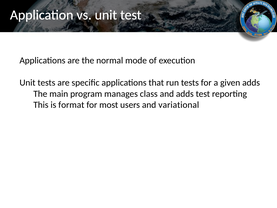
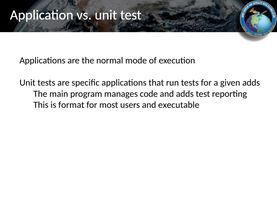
class: class -> code
variational: variational -> executable
